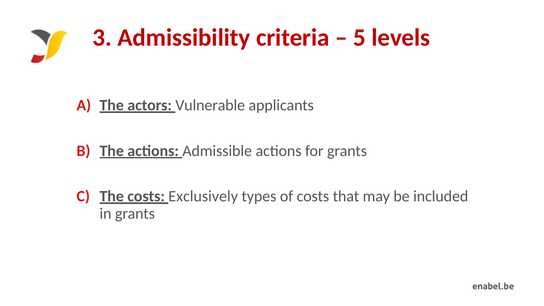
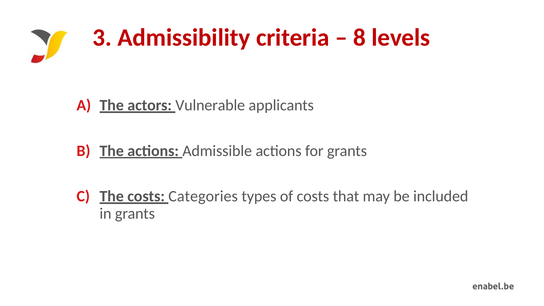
5: 5 -> 8
Exclusively: Exclusively -> Categories
